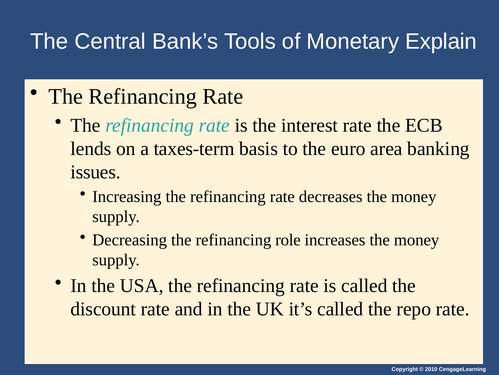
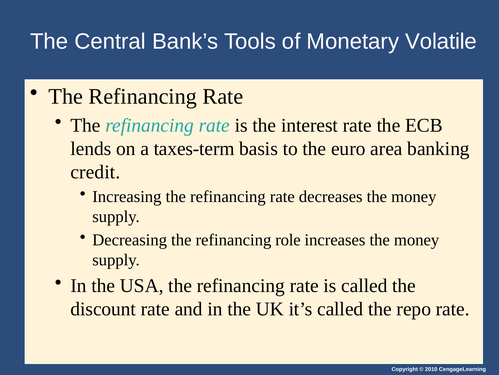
Explain: Explain -> Volatile
issues: issues -> credit
